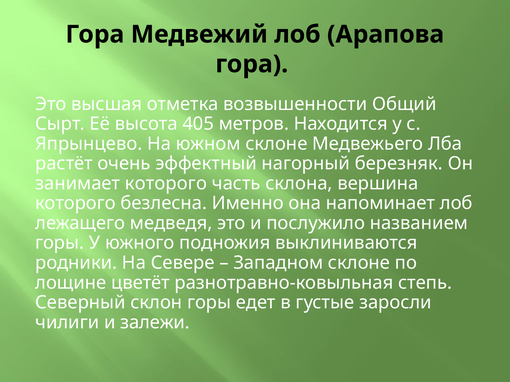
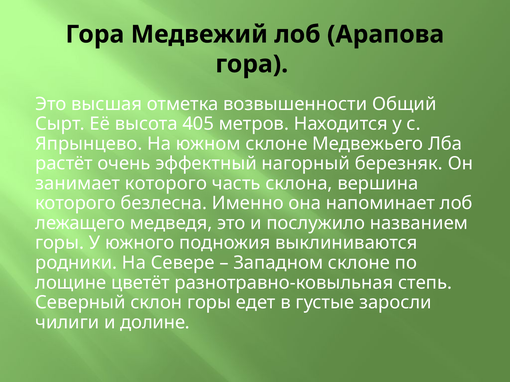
залежи: залежи -> долине
